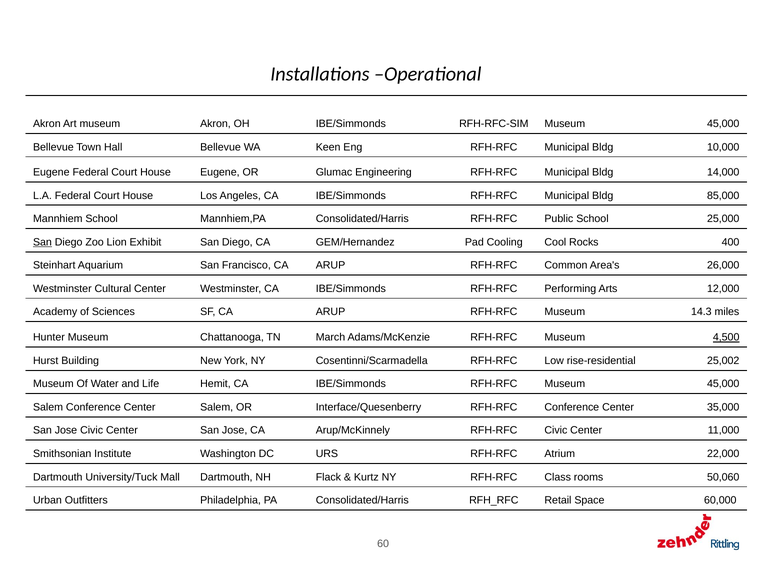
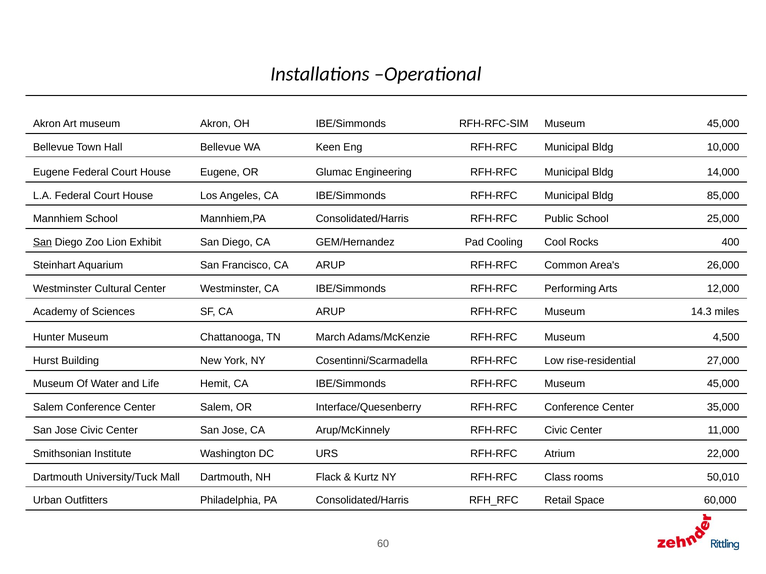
4,500 underline: present -> none
25,002: 25,002 -> 27,000
50,060: 50,060 -> 50,010
